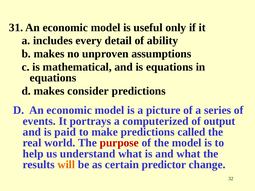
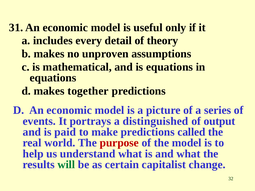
ability: ability -> theory
consider: consider -> together
computerized: computerized -> distinguished
will colour: orange -> green
predictor: predictor -> capitalist
